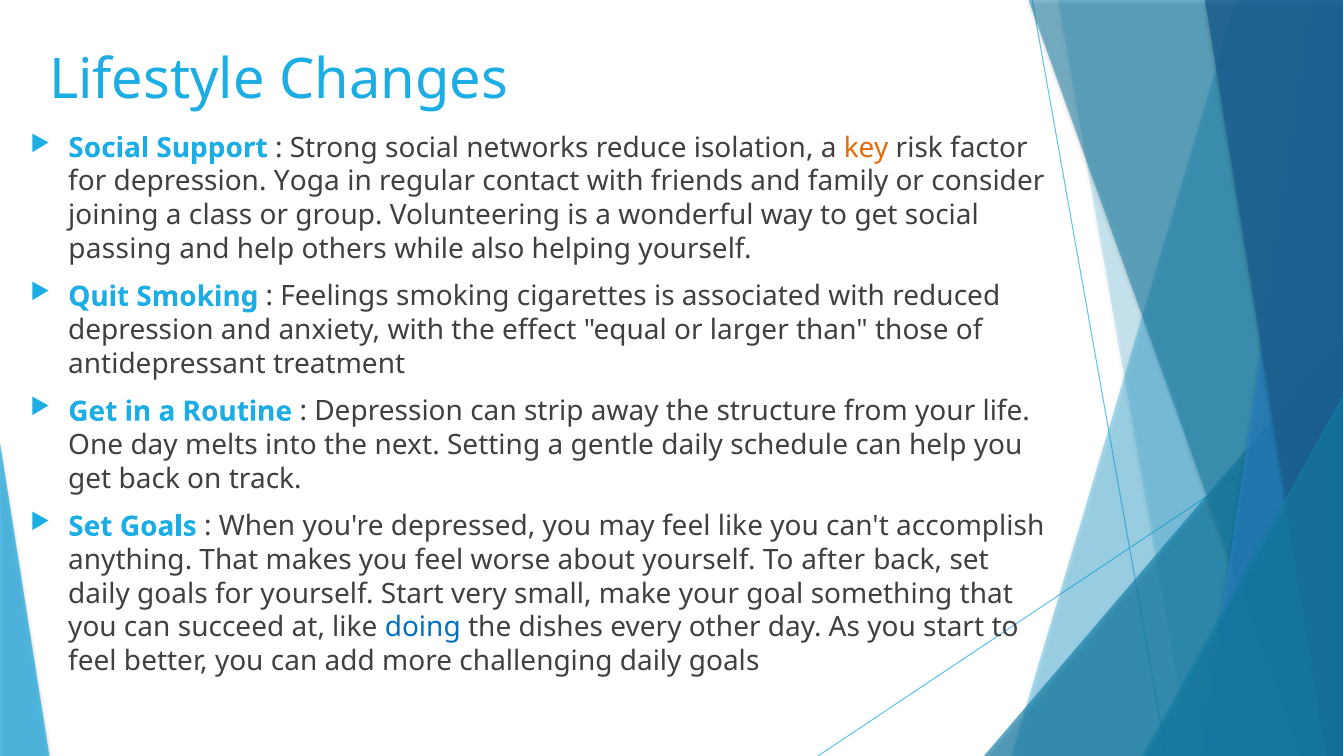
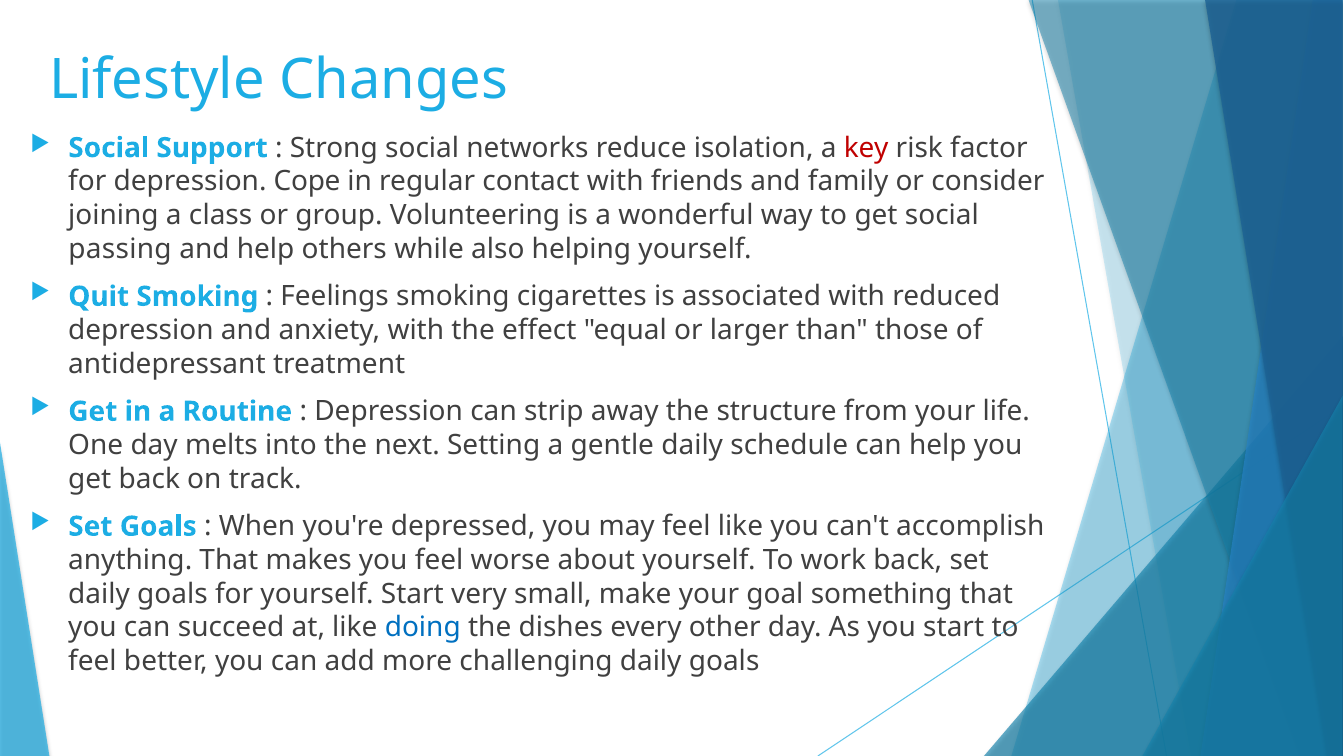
key colour: orange -> red
Yoga: Yoga -> Cope
after: after -> work
